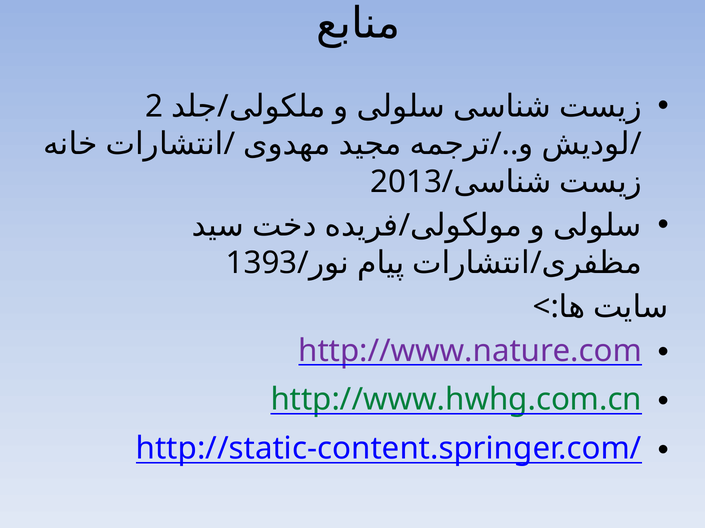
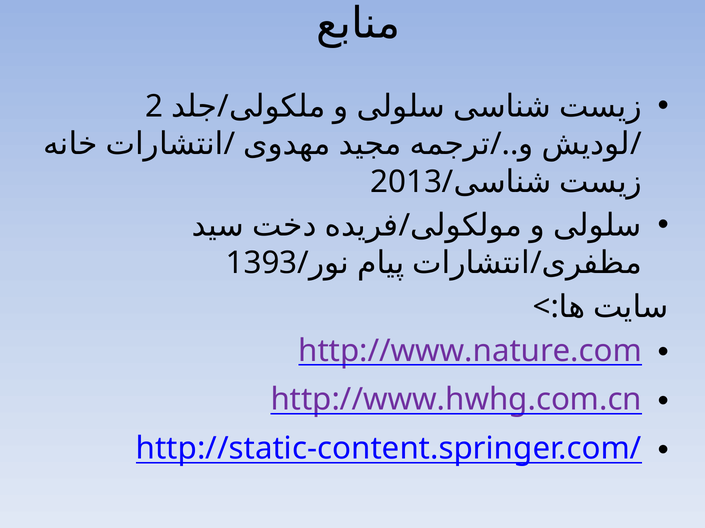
http://www.hwhg.com.cn colour: green -> purple
